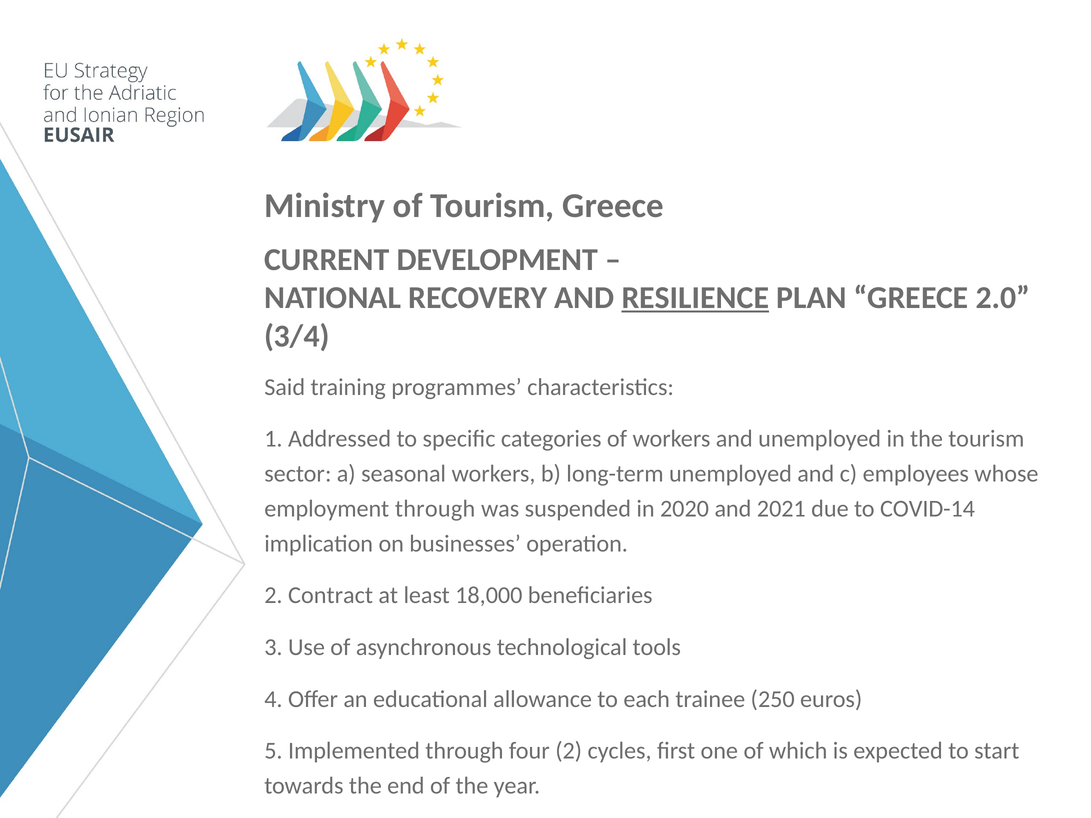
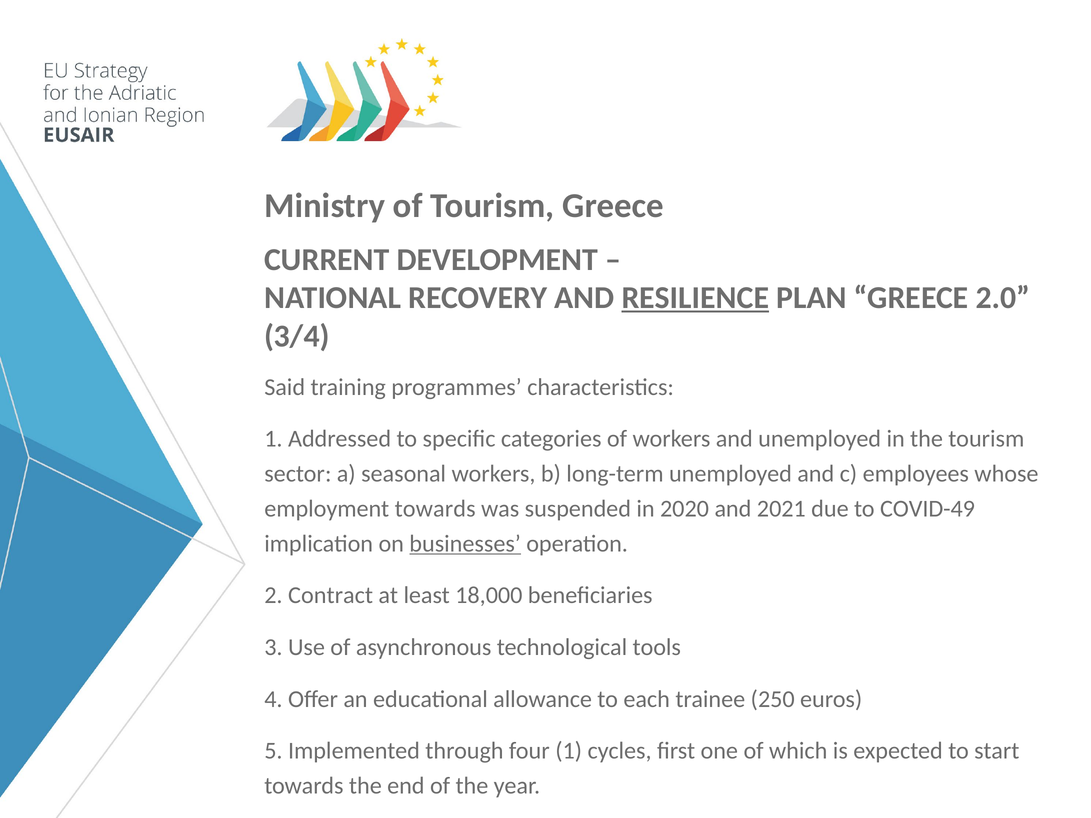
employment through: through -> towards
COVID-14: COVID-14 -> COVID-49
businesses underline: none -> present
four 2: 2 -> 1
